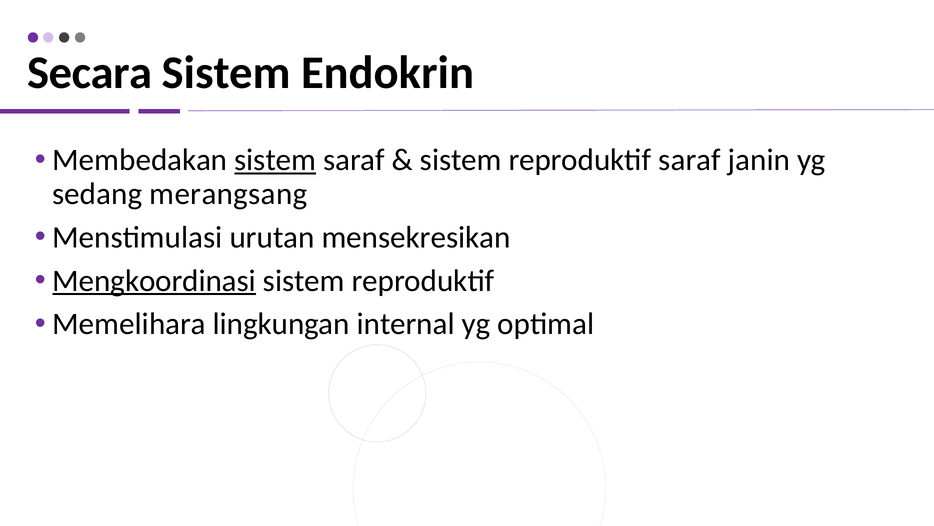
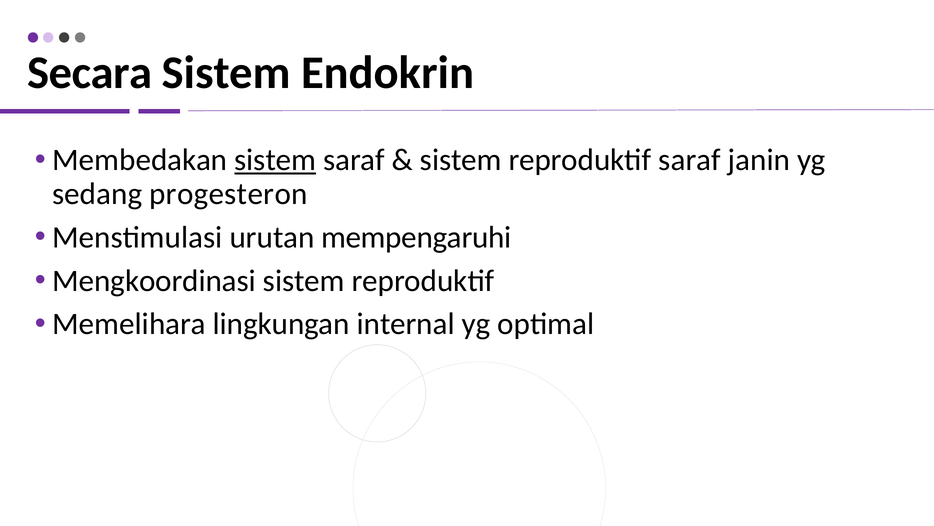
merangsang: merangsang -> progesteron
mensekresikan: mensekresikan -> mempengaruhi
Mengkoordinasi underline: present -> none
